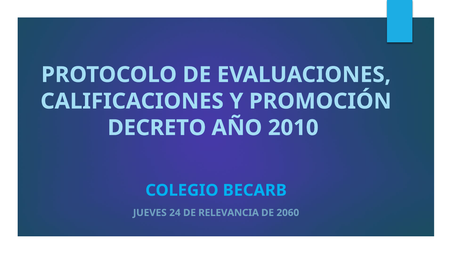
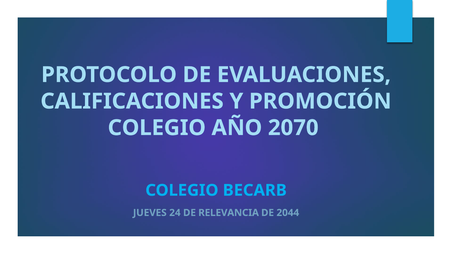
DECRETO at (157, 128): DECRETO -> COLEGIO
2010: 2010 -> 2070
2060: 2060 -> 2044
